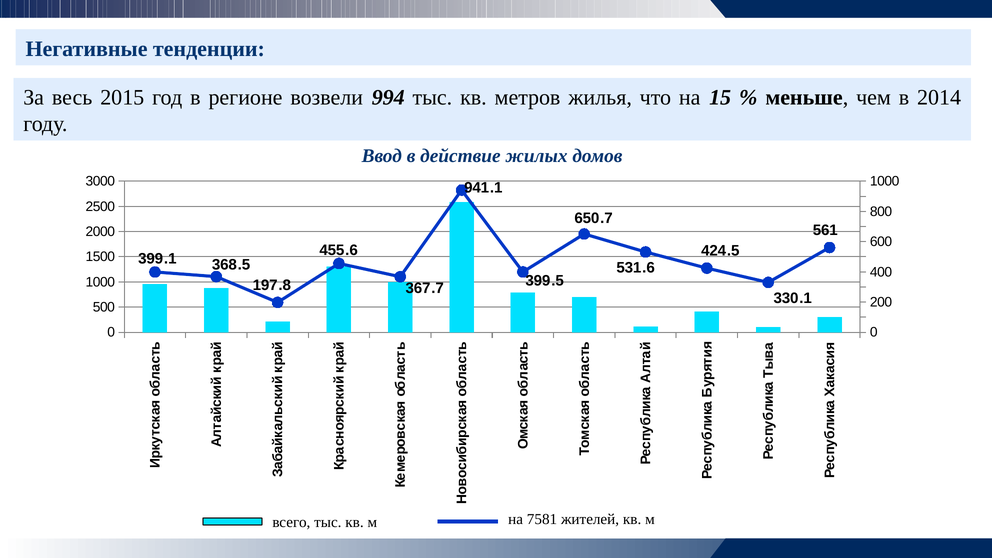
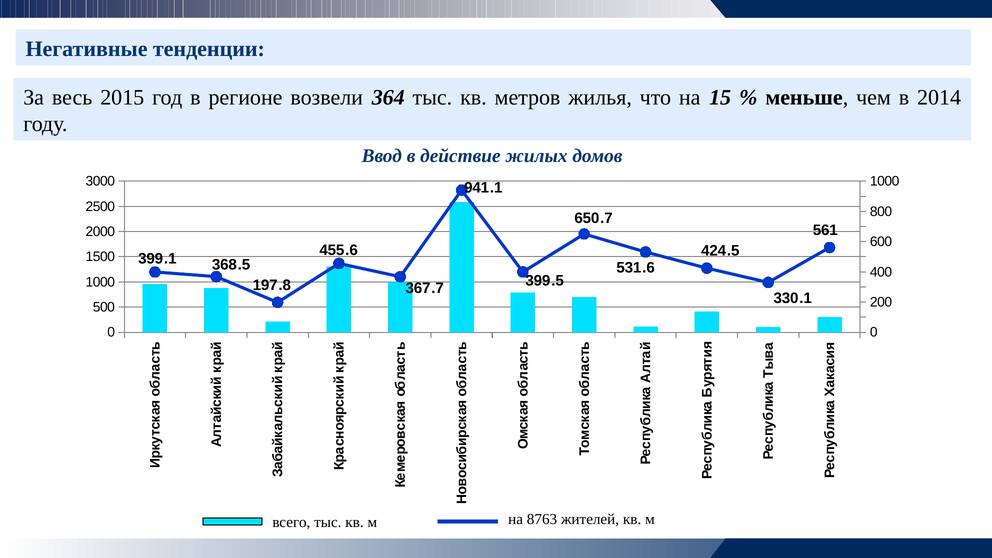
994: 994 -> 364
7581: 7581 -> 8763
